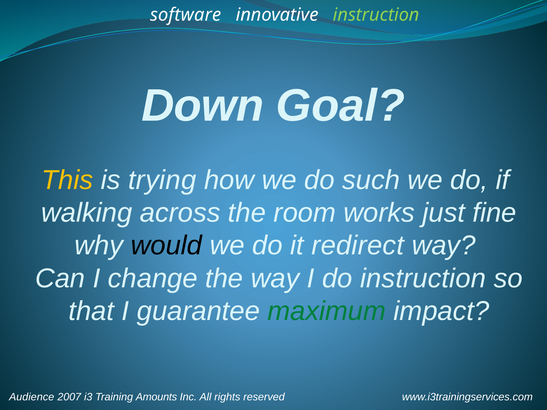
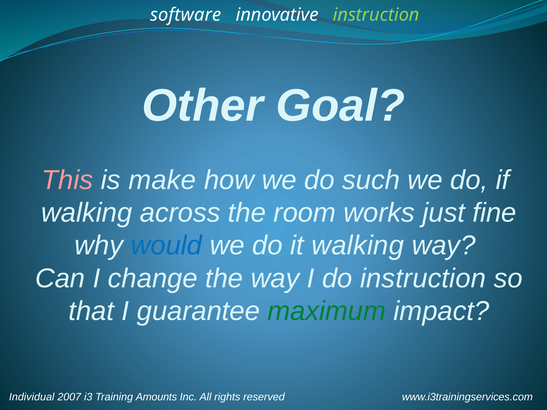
Down: Down -> Other
This colour: yellow -> pink
trying: trying -> make
would colour: black -> blue
it redirect: redirect -> walking
Audience: Audience -> Individual
